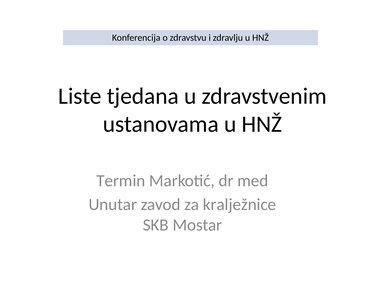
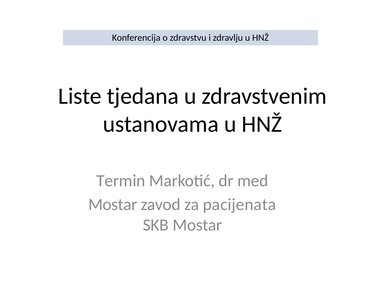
Unutar at (113, 205): Unutar -> Mostar
kralježnice: kralježnice -> pacijenata
